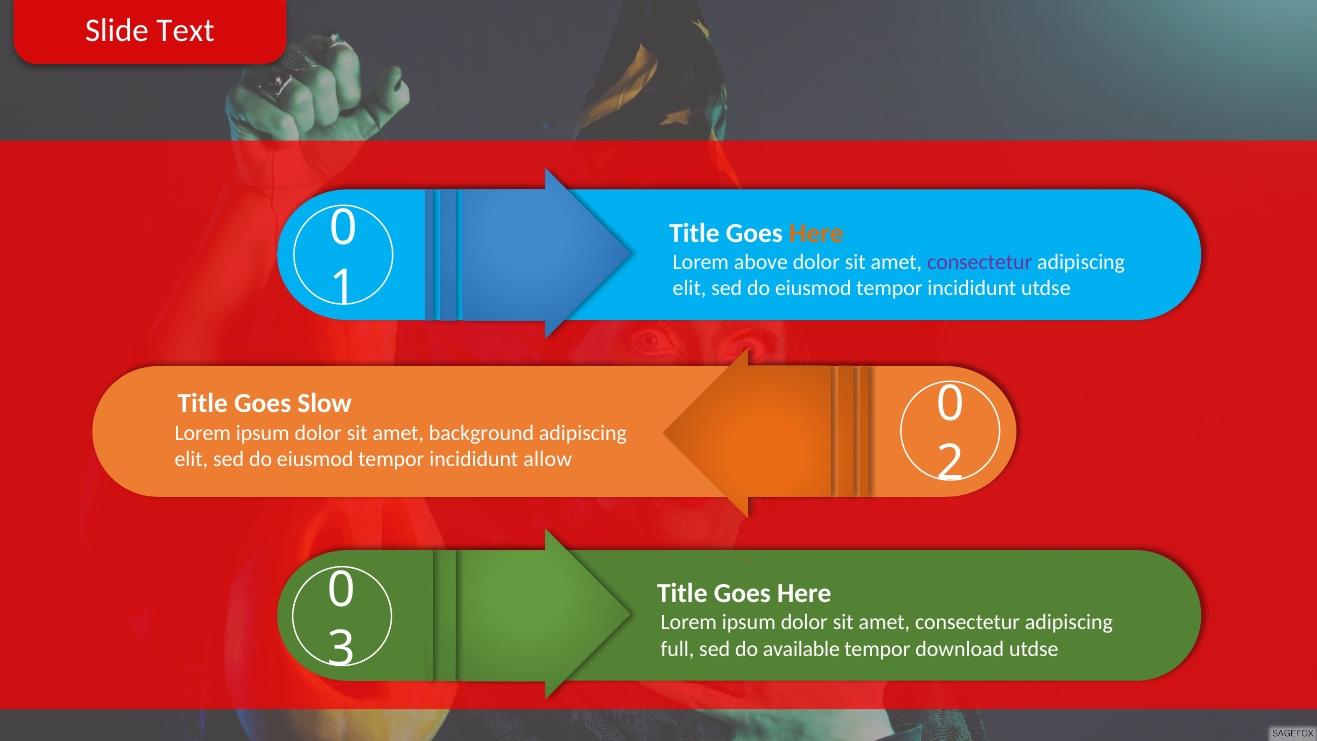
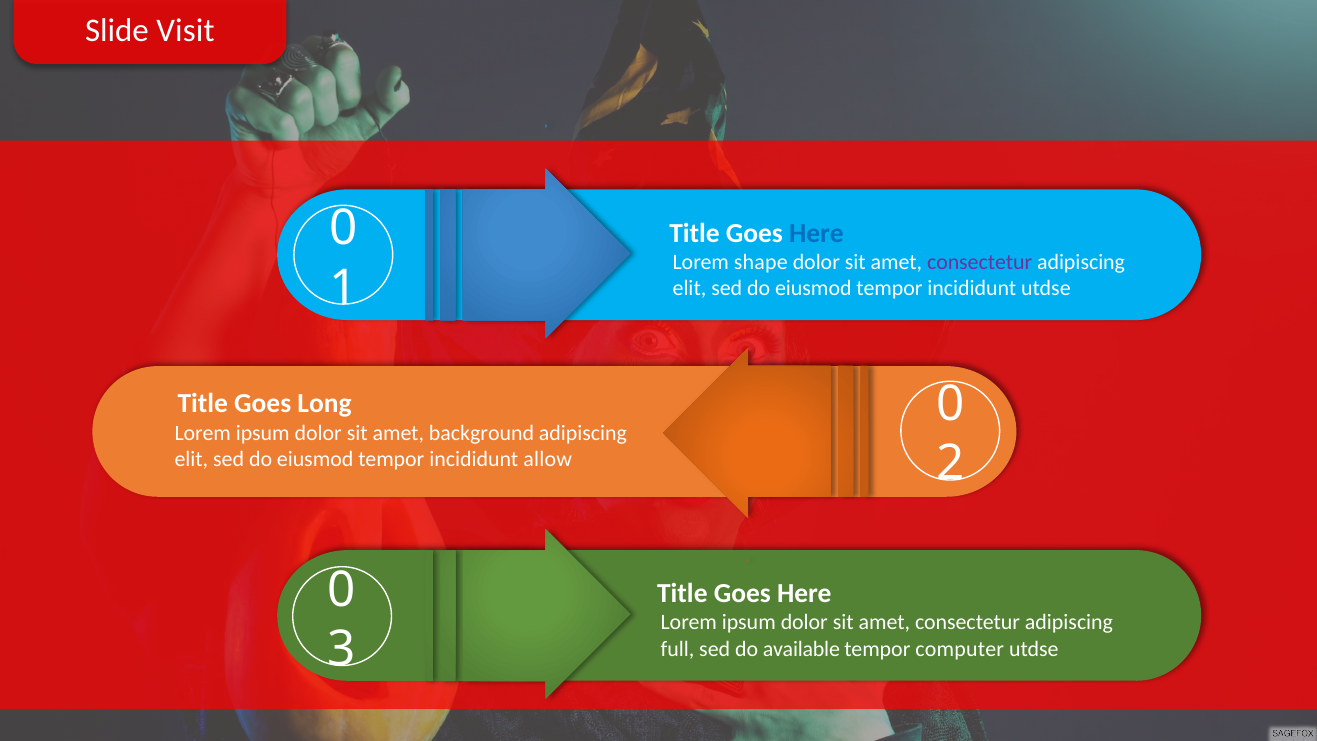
Text: Text -> Visit
Here at (816, 233) colour: orange -> blue
above: above -> shape
Slow: Slow -> Long
download: download -> computer
